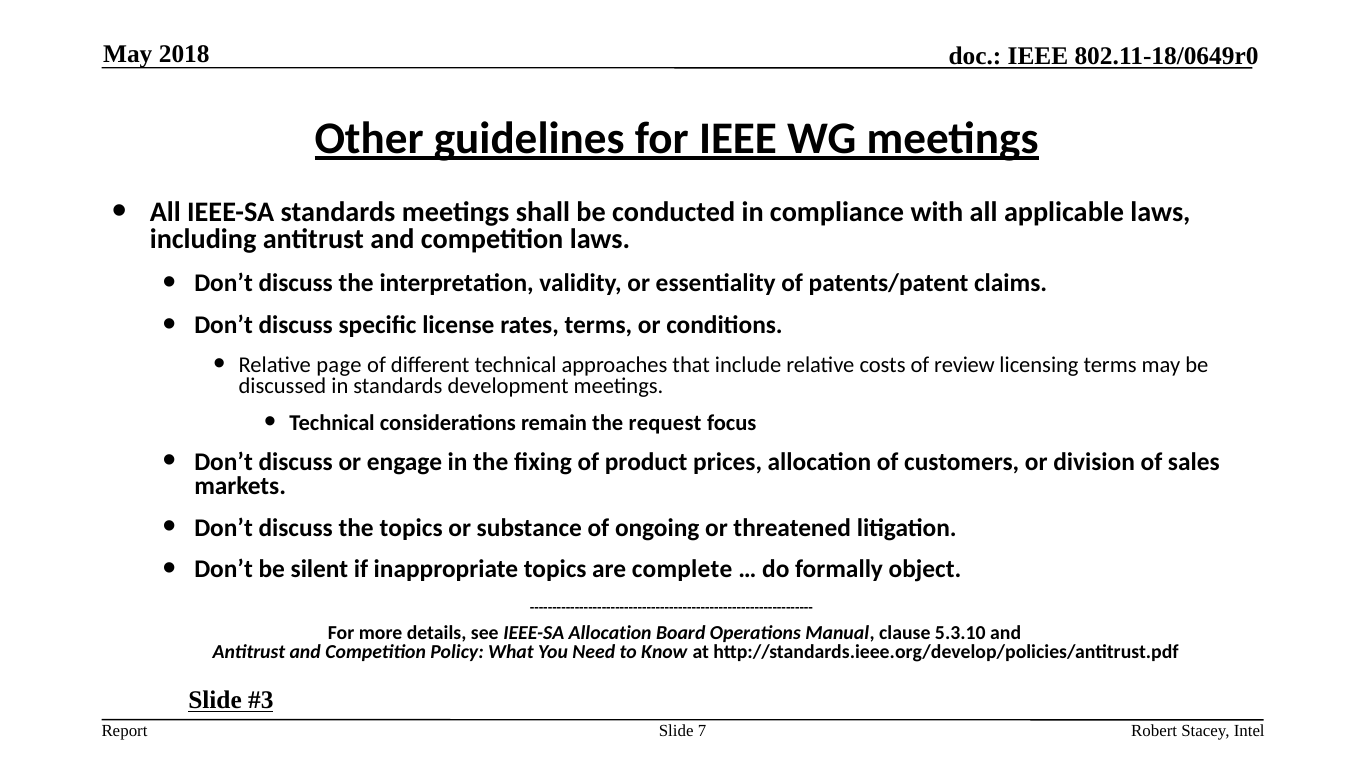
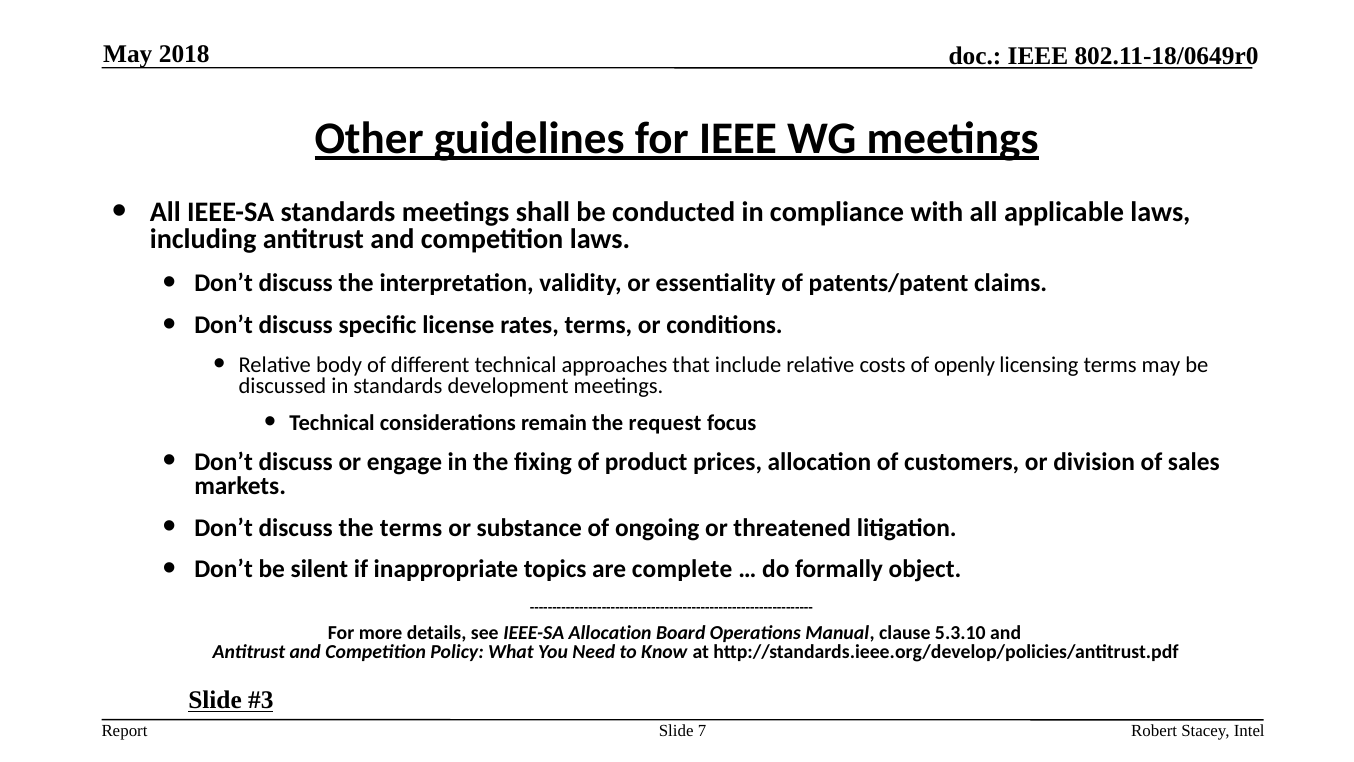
page: page -> body
review: review -> openly
the topics: topics -> terms
